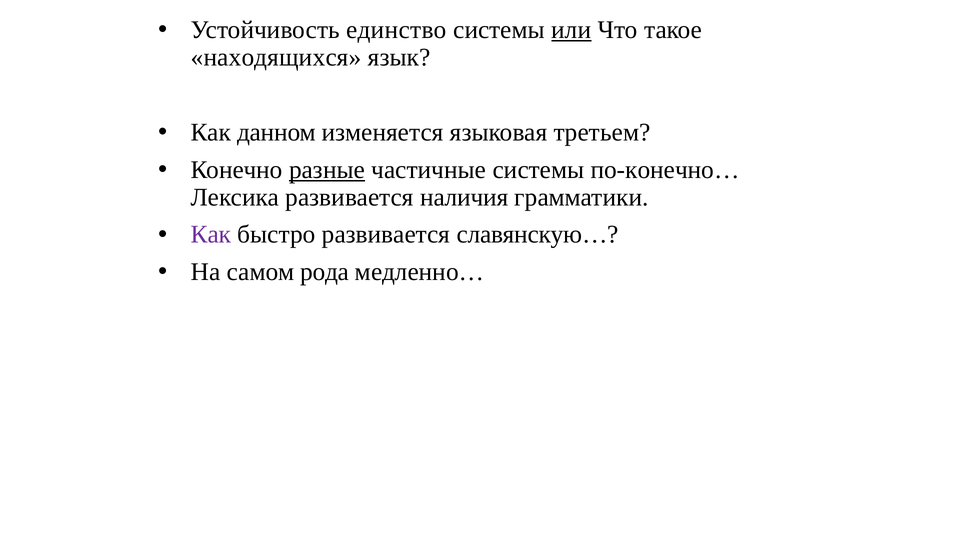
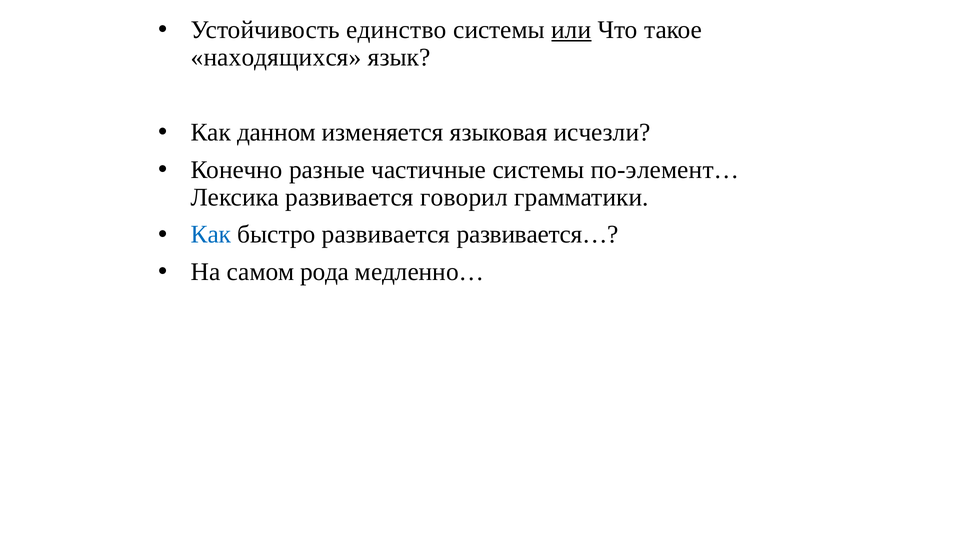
третьем: третьем -> исчезли
разные underline: present -> none
по-конечно…: по-конечно… -> по-элемент…
наличия: наличия -> говорил
Как at (211, 235) colour: purple -> blue
славянскую…: славянскую… -> развивается…
